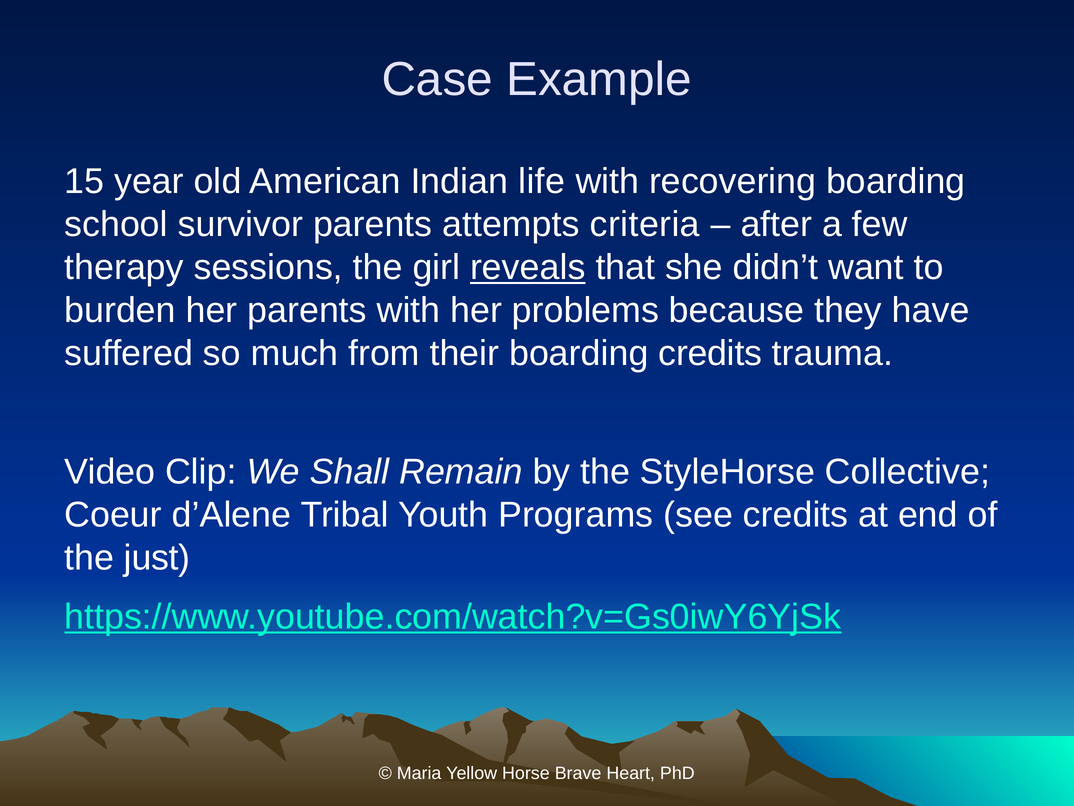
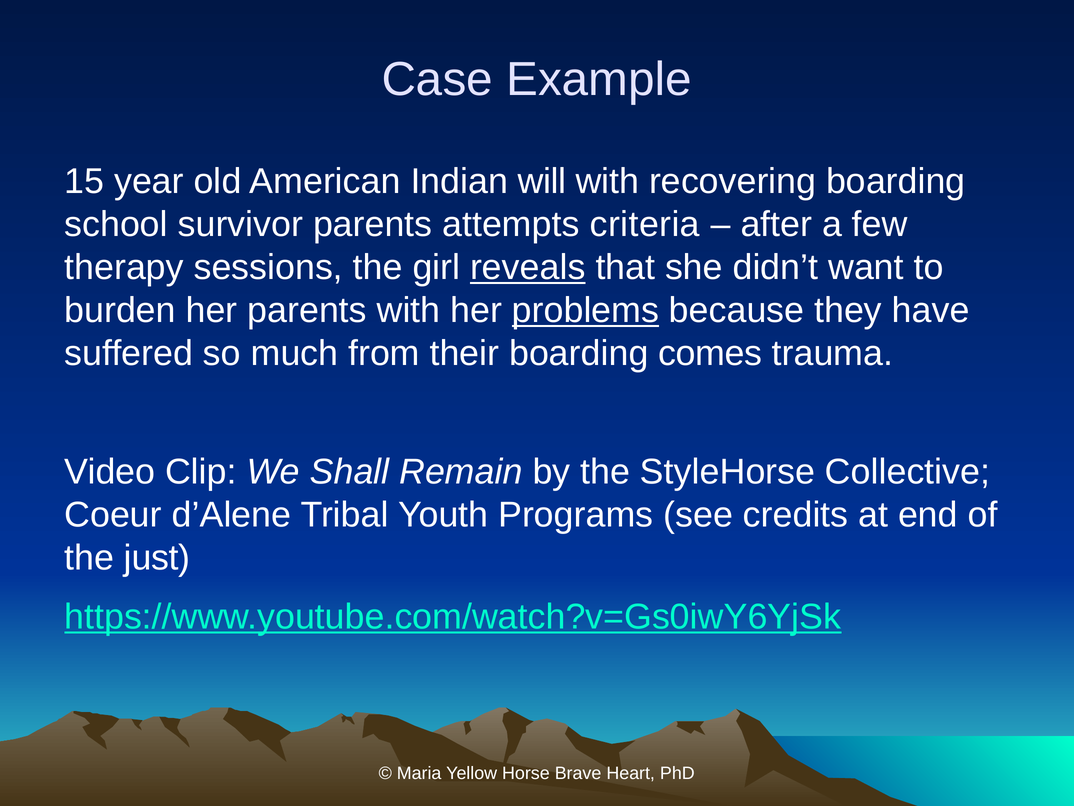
life: life -> will
problems underline: none -> present
boarding credits: credits -> comes
